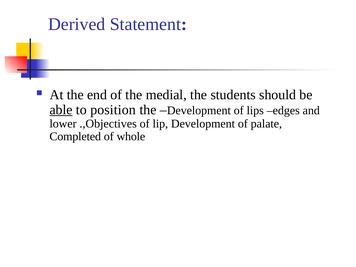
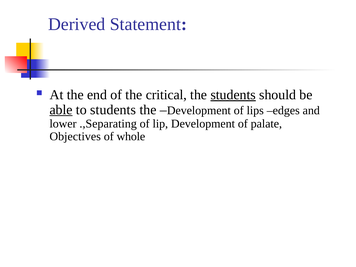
medial: medial -> critical
students at (233, 95) underline: none -> present
to position: position -> students
.,Objectives: .,Objectives -> .,Separating
Completed: Completed -> Objectives
